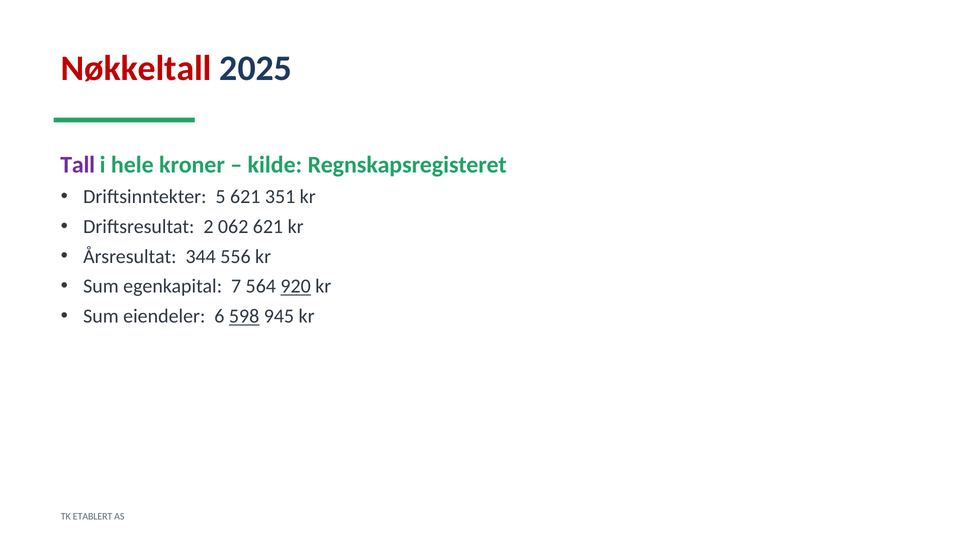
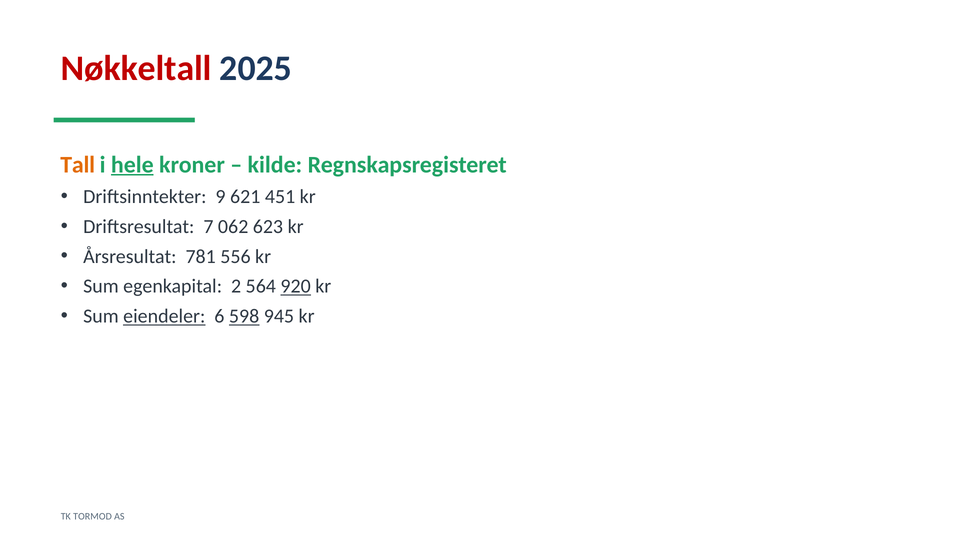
Tall colour: purple -> orange
hele underline: none -> present
5: 5 -> 9
351: 351 -> 451
2: 2 -> 7
062 621: 621 -> 623
344: 344 -> 781
7: 7 -> 2
eiendeler underline: none -> present
ETABLERT: ETABLERT -> TORMOD
